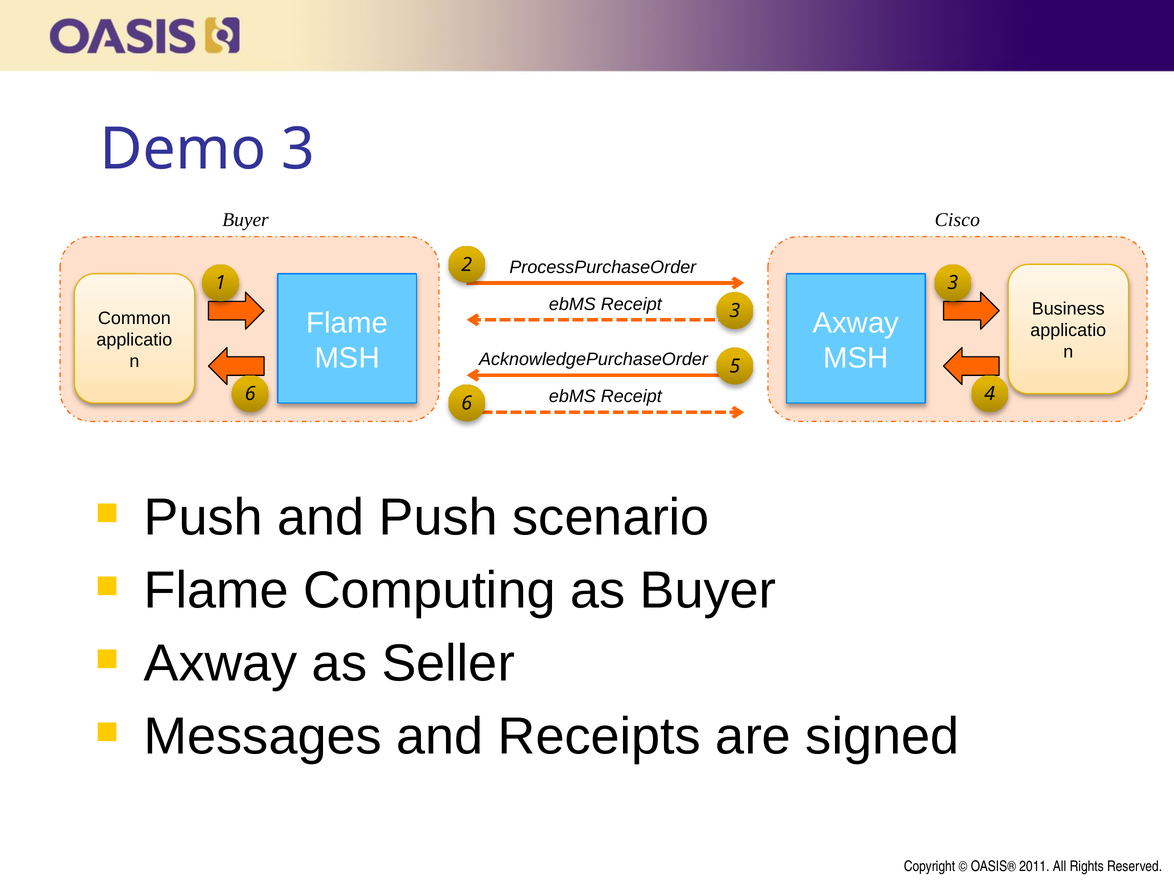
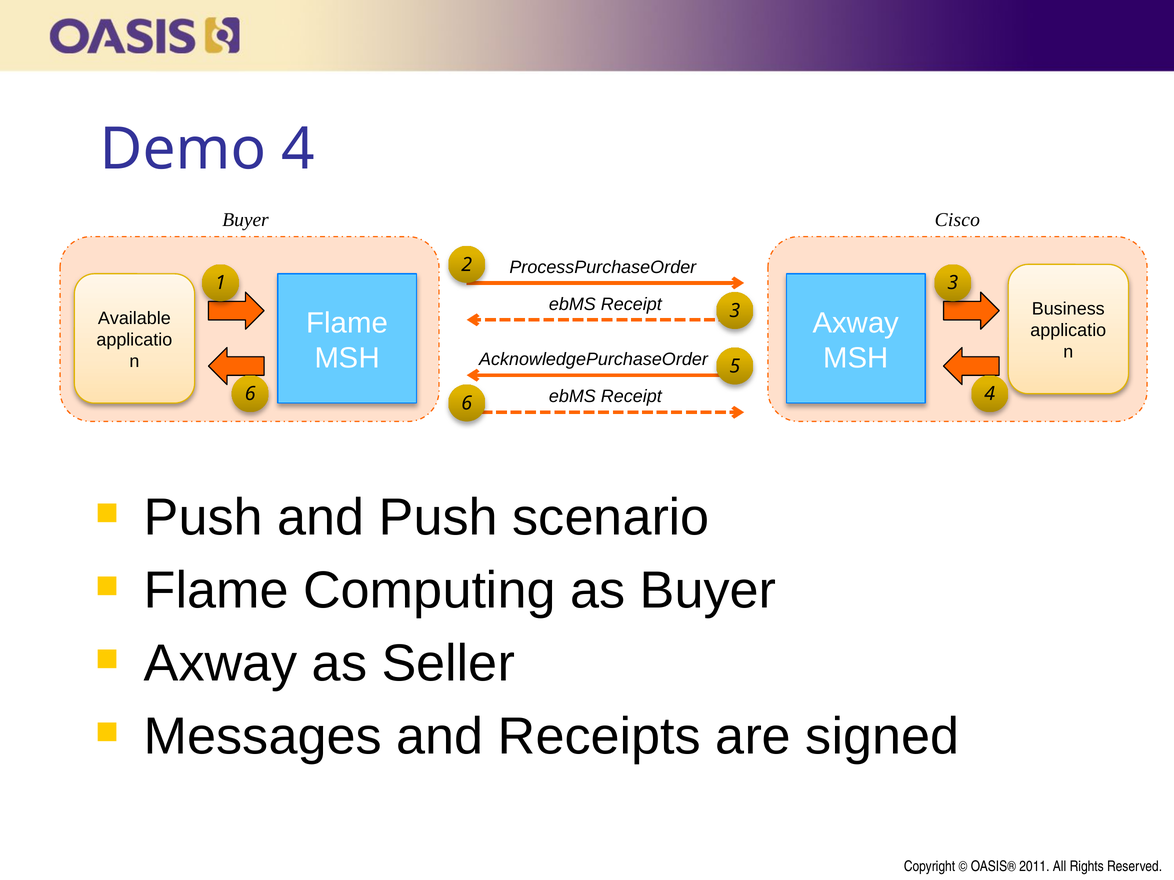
Demo 3: 3 -> 4
Common: Common -> Available
